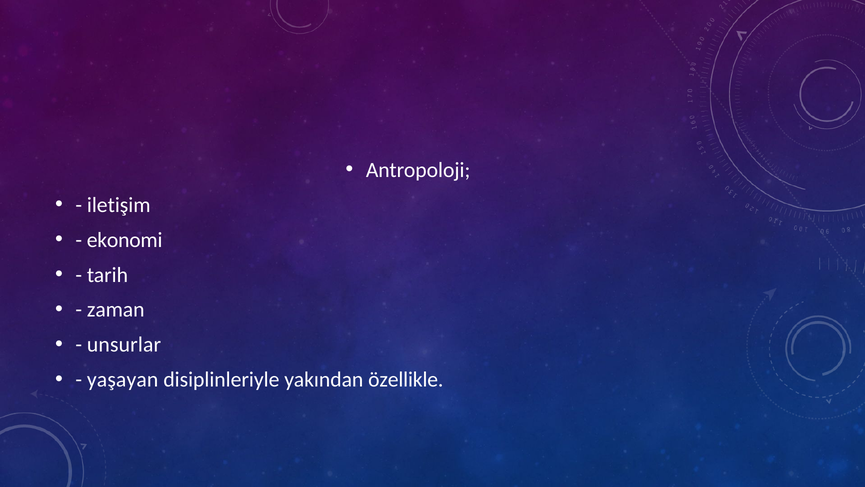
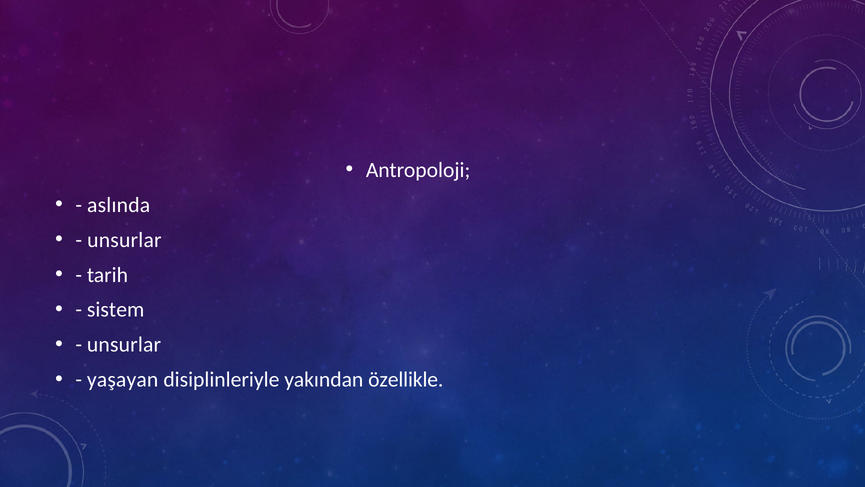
iletişim: iletişim -> aslında
ekonomi at (125, 240): ekonomi -> unsurlar
zaman: zaman -> sistem
